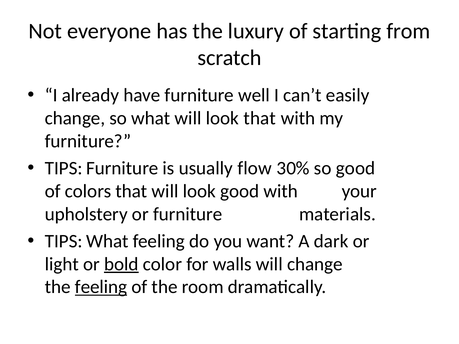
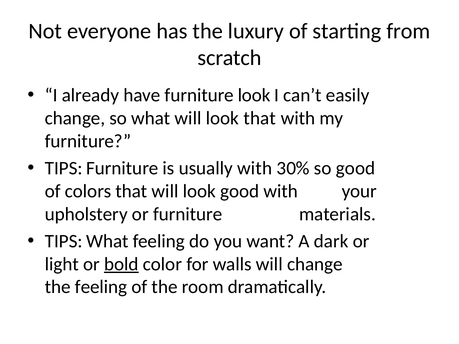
furniture well: well -> look
usually flow: flow -> with
feeling at (101, 287) underline: present -> none
